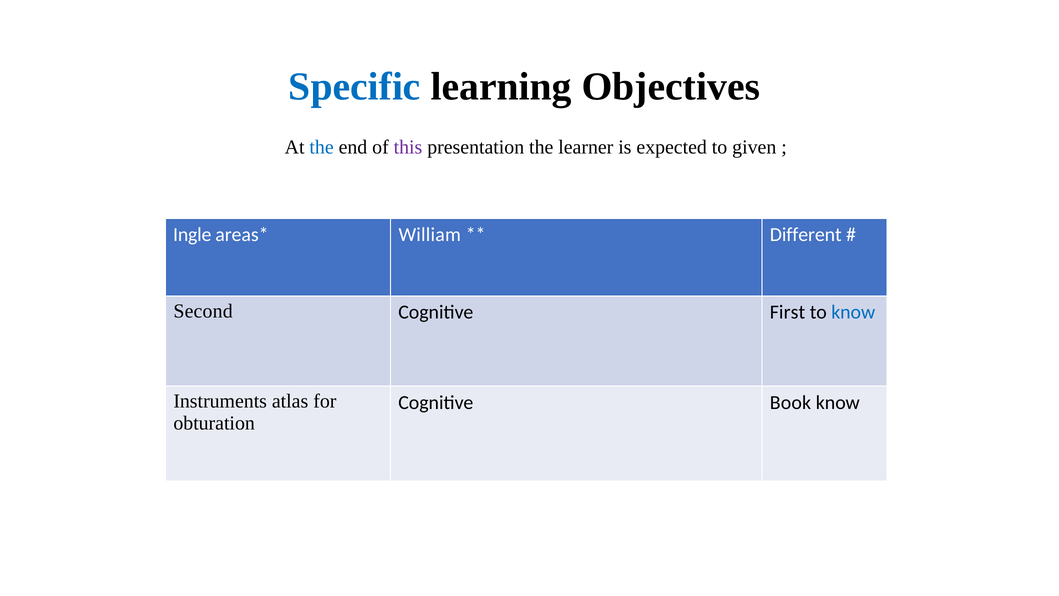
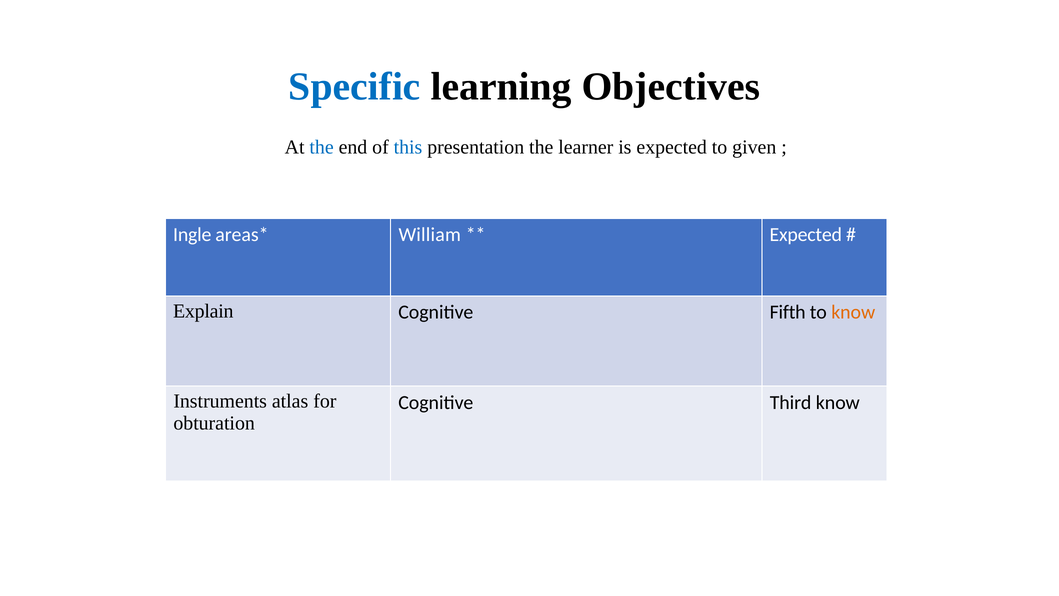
this colour: purple -> blue
Different at (806, 235): Different -> Expected
Second: Second -> Explain
First: First -> Fifth
know at (853, 312) colour: blue -> orange
Book: Book -> Third
